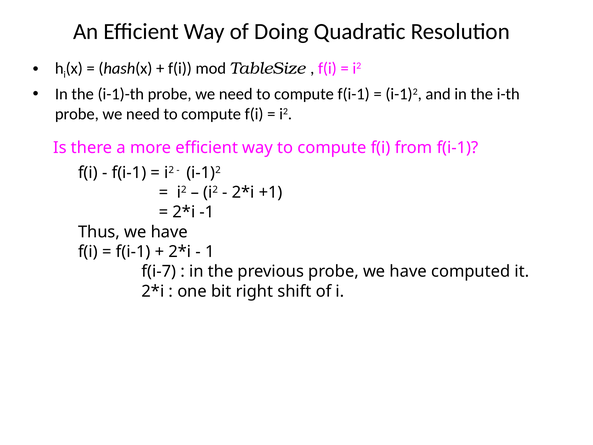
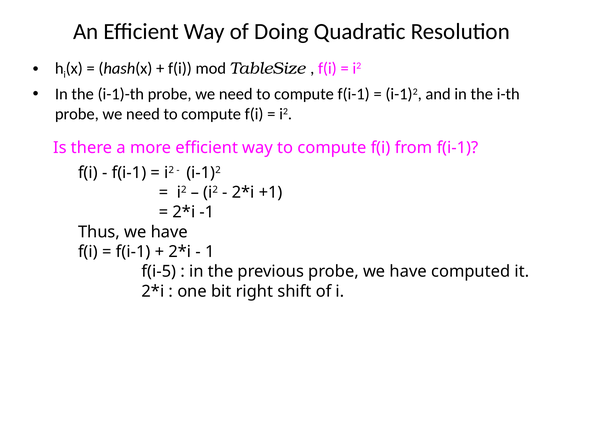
f(i-7: f(i-7 -> f(i-5
